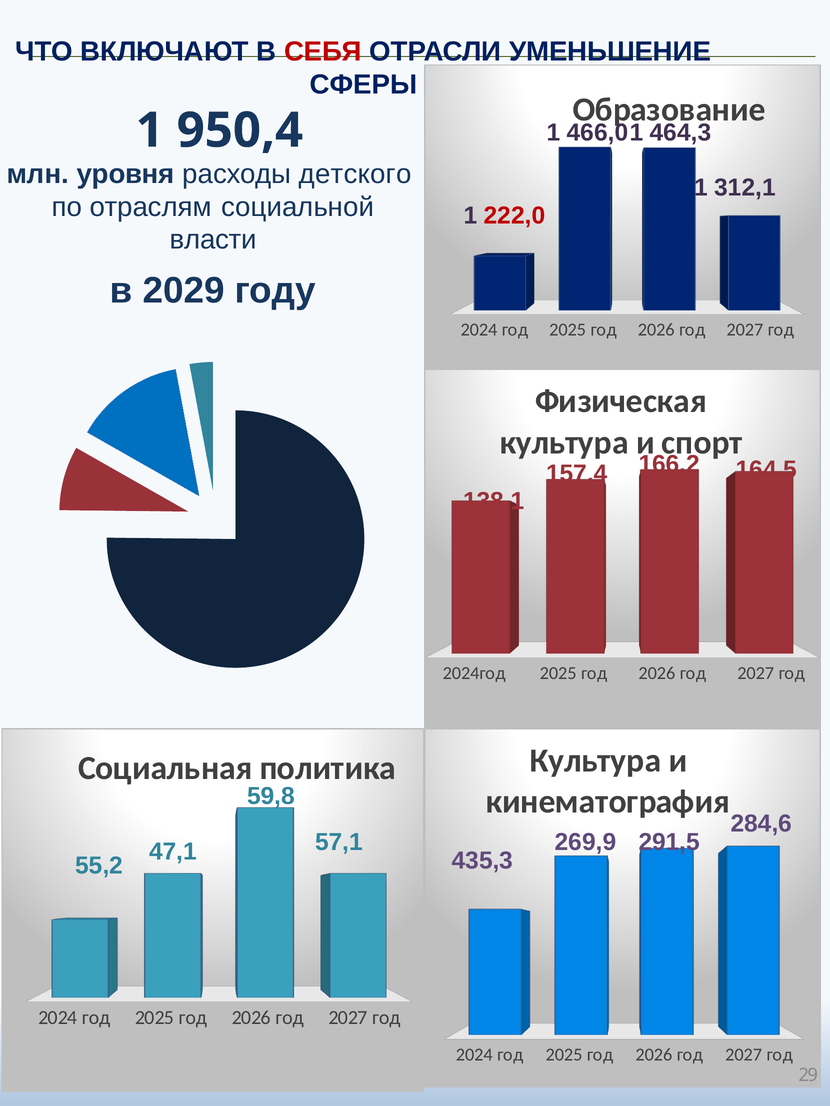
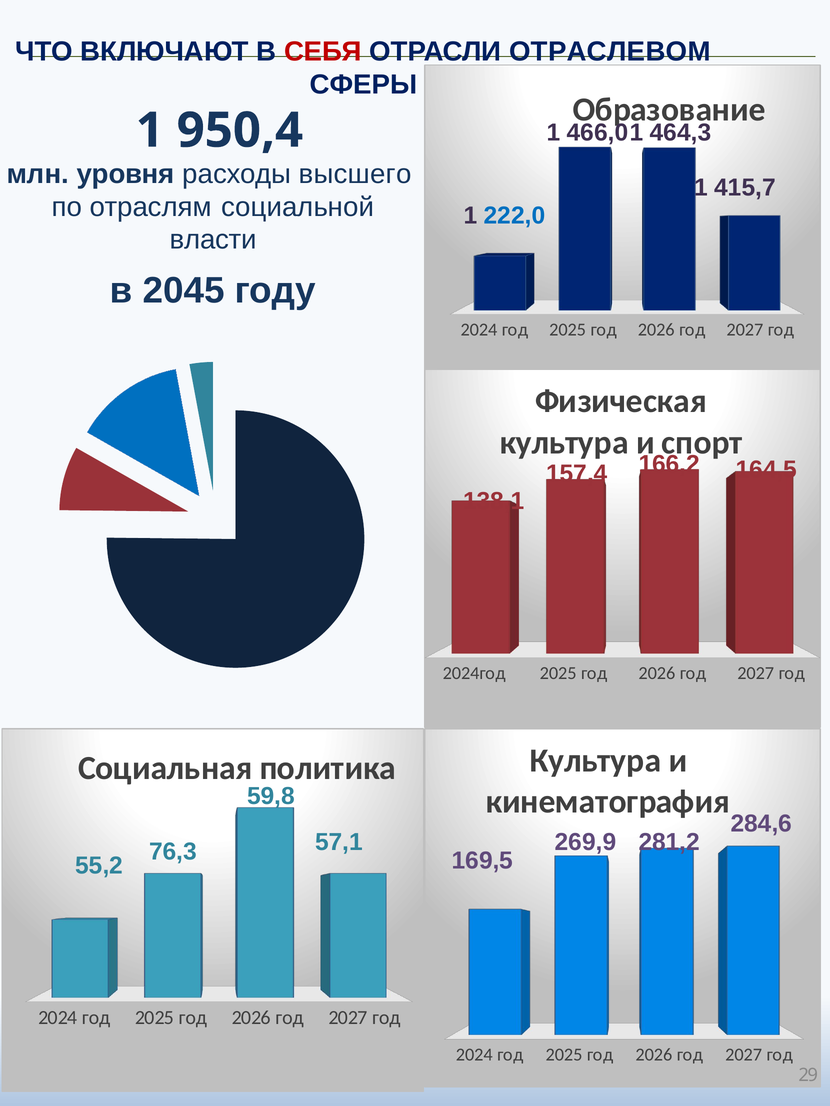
УМЕНЬШЕНИЕ: УМЕНЬШЕНИЕ -> ОТРАСЛЕВОМ
детского: детского -> высшего
312,1: 312,1 -> 415,7
222,0 colour: red -> blue
2029: 2029 -> 2045
291,5: 291,5 -> 281,2
47,1: 47,1 -> 76,3
435,3: 435,3 -> 169,5
